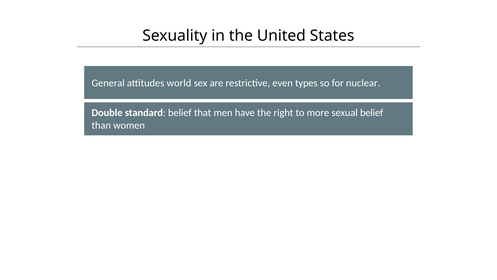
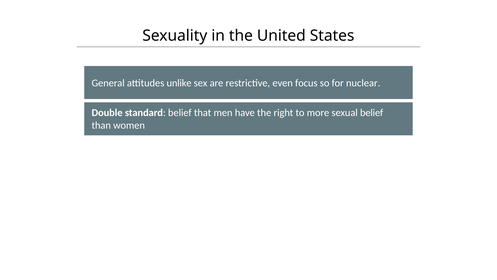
world: world -> unlike
types: types -> focus
